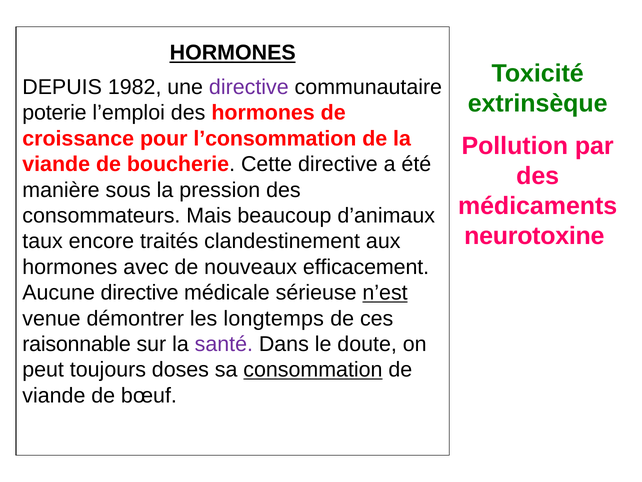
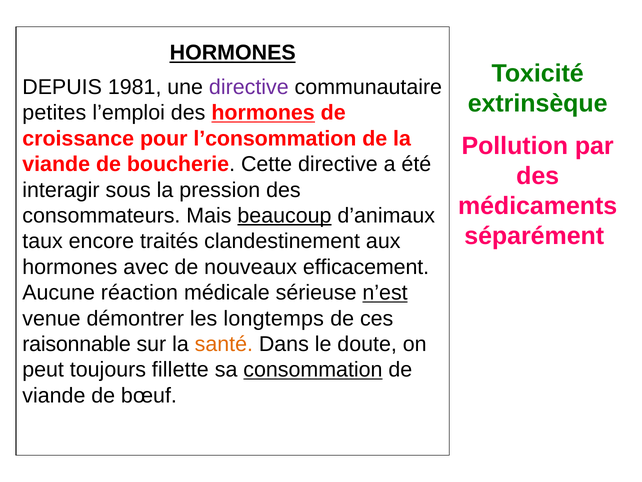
1982: 1982 -> 1981
poterie: poterie -> petites
hormones at (263, 113) underline: none -> present
manière: manière -> interagir
beaucoup underline: none -> present
neurotoxine: neurotoxine -> séparément
Aucune directive: directive -> réaction
santé colour: purple -> orange
doses: doses -> fillette
